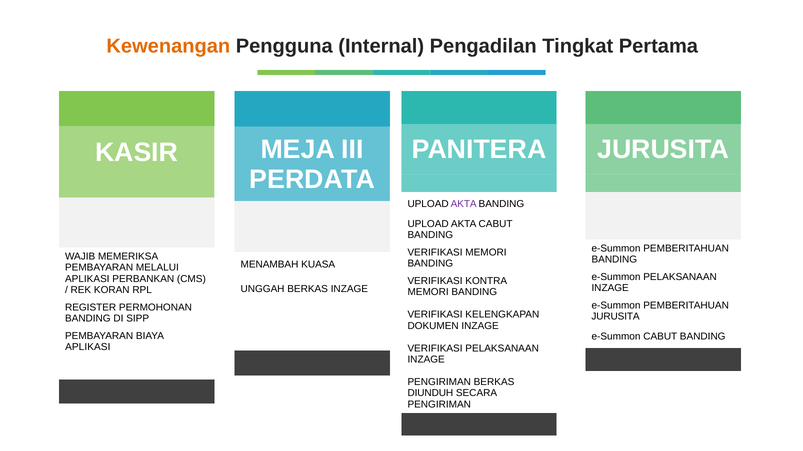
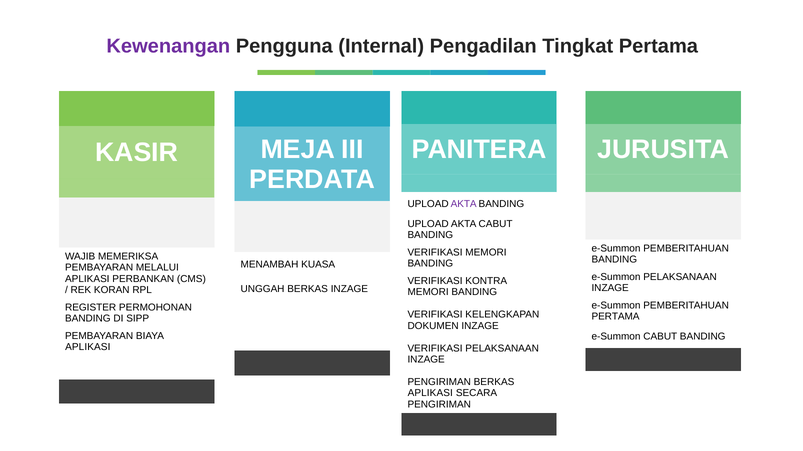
Kewenangan colour: orange -> purple
JURUSITA at (616, 317): JURUSITA -> PERTAMA
DIUNDUH at (430, 394): DIUNDUH -> APLIKASI
